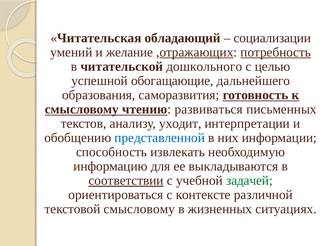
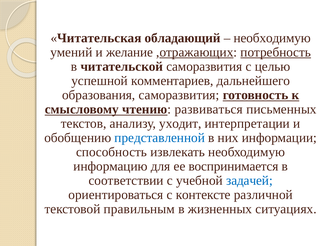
социализации at (272, 38): социализации -> необходимую
читательской дошкольного: дошкольного -> саморазвития
обогащающие: обогащающие -> комментариев
выкладываются: выкладываются -> воспринимается
соответствии underline: present -> none
задачей colour: green -> blue
текстовой смысловому: смысловому -> правильным
